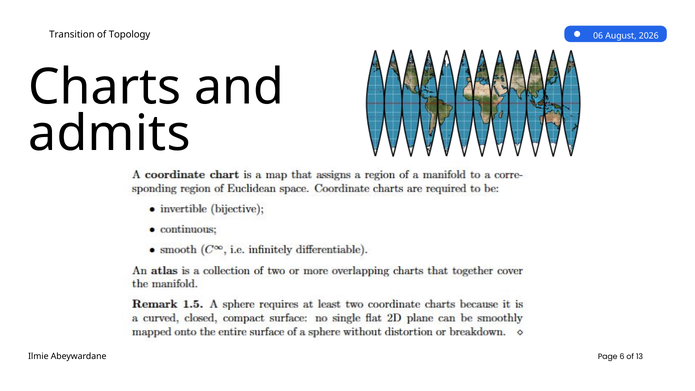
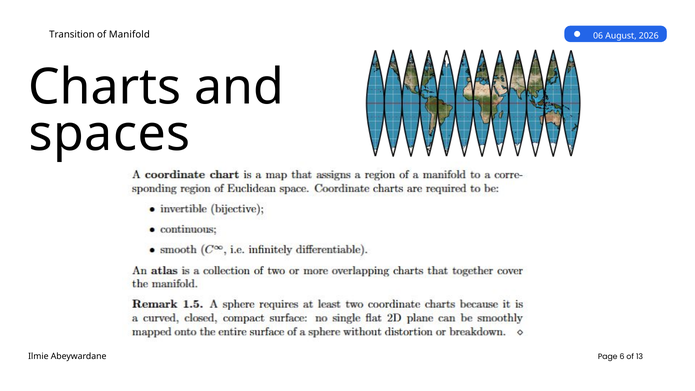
Topology: Topology -> Manifold
admits: admits -> spaces
